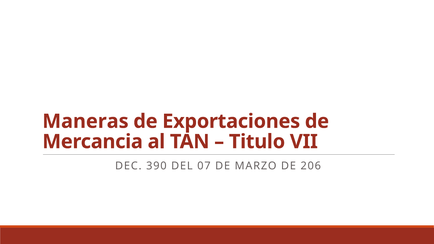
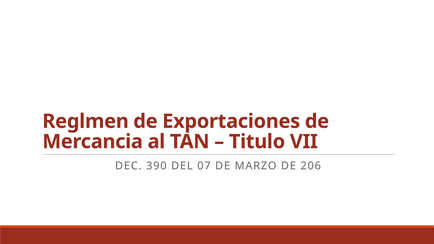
Maneras: Maneras -> Reglmen
